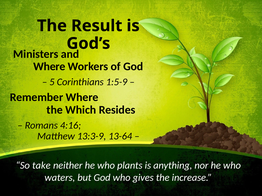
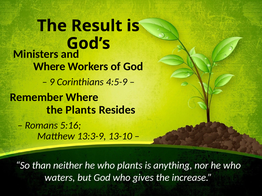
5: 5 -> 9
1:5-9: 1:5-9 -> 4:5-9
the Which: Which -> Plants
4:16: 4:16 -> 5:16
13-64: 13-64 -> 13-10
take: take -> than
